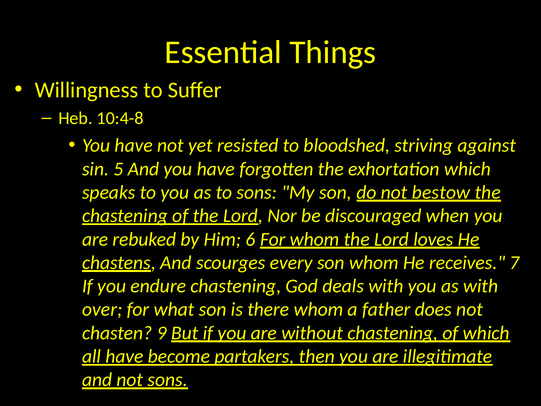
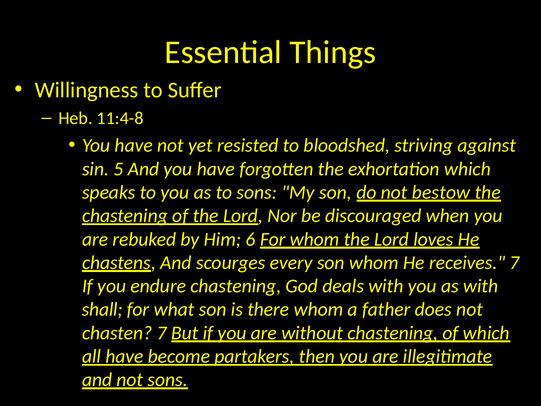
10:4-8: 10:4-8 -> 11:4-8
over: over -> shall
chasten 9: 9 -> 7
